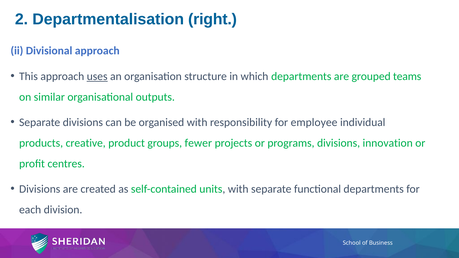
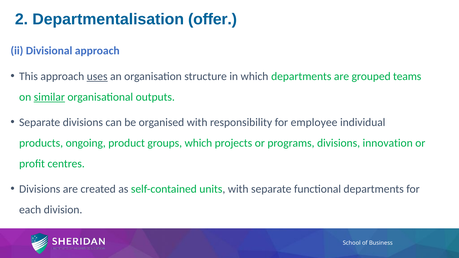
right: right -> offer
similar underline: none -> present
creative: creative -> ongoing
groups fewer: fewer -> which
